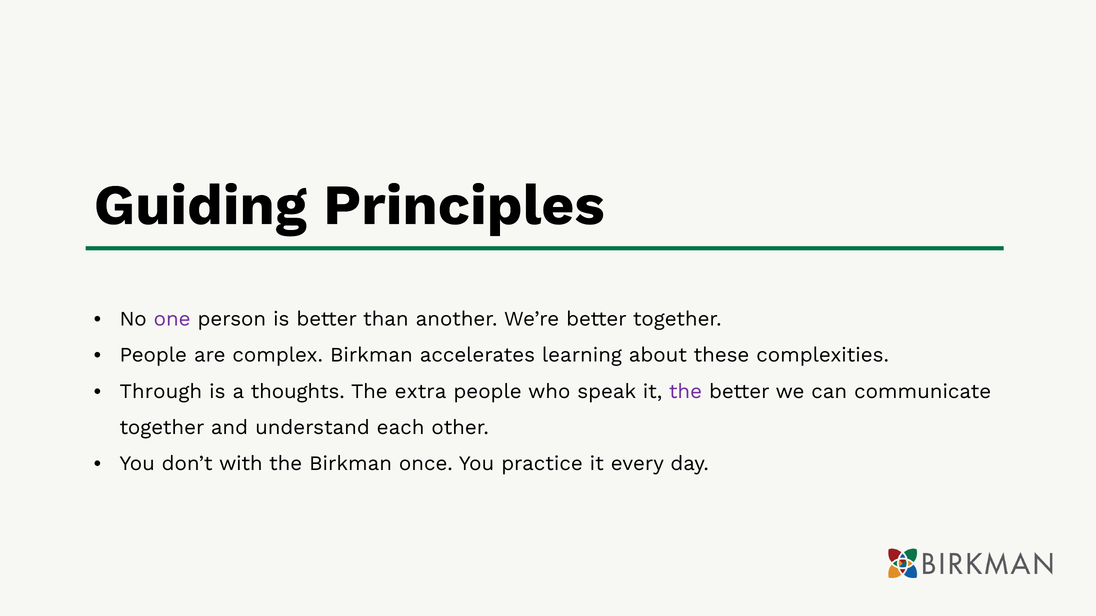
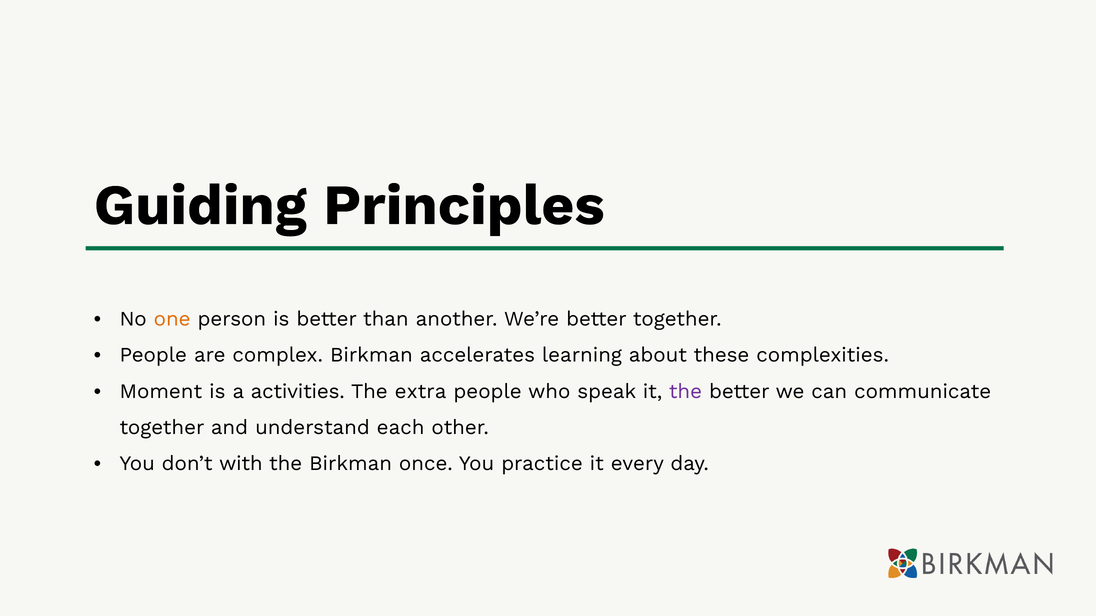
one colour: purple -> orange
Through: Through -> Moment
thoughts: thoughts -> activities
